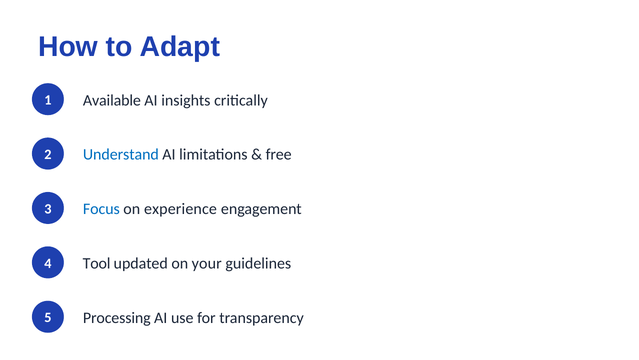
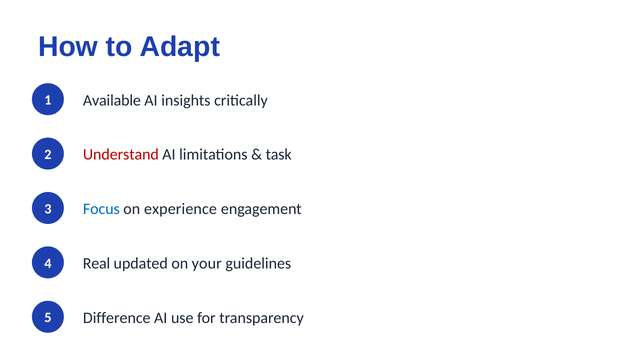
Understand colour: blue -> red
free: free -> task
Tool: Tool -> Real
Processing: Processing -> Difference
